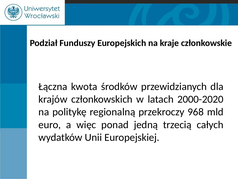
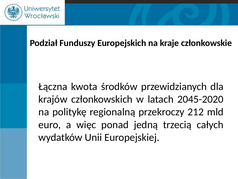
2000-2020: 2000-2020 -> 2045-2020
968: 968 -> 212
